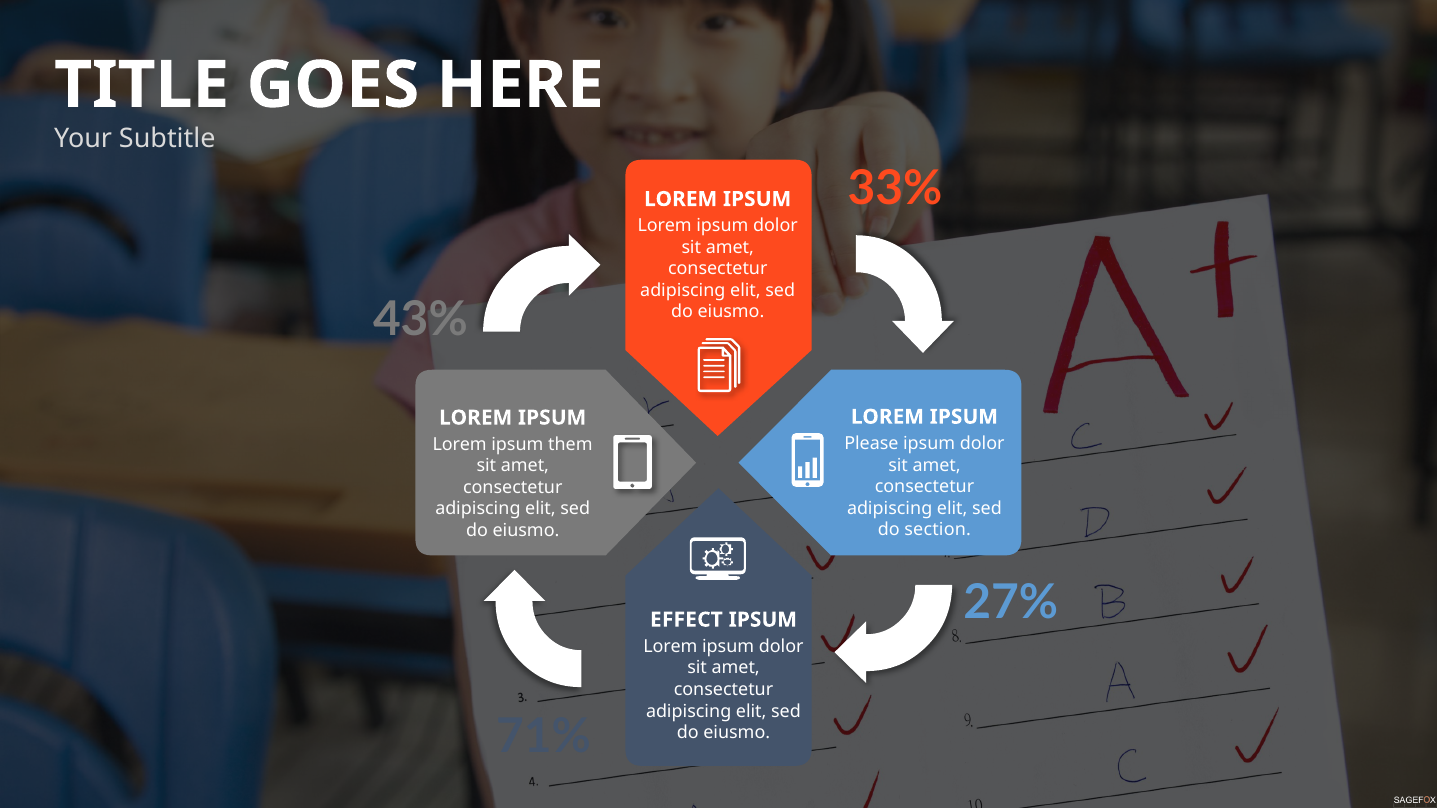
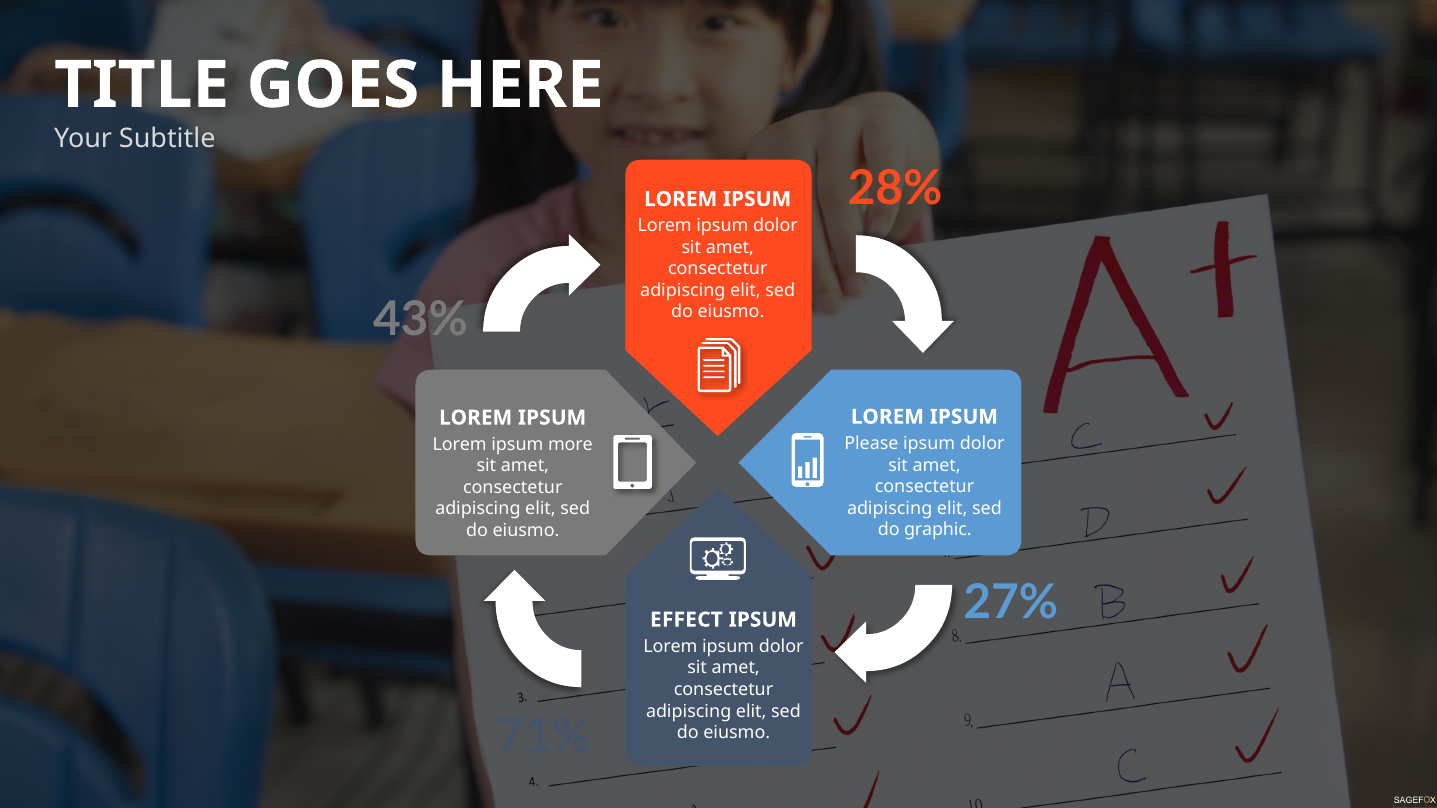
33%: 33% -> 28%
them: them -> more
section: section -> graphic
